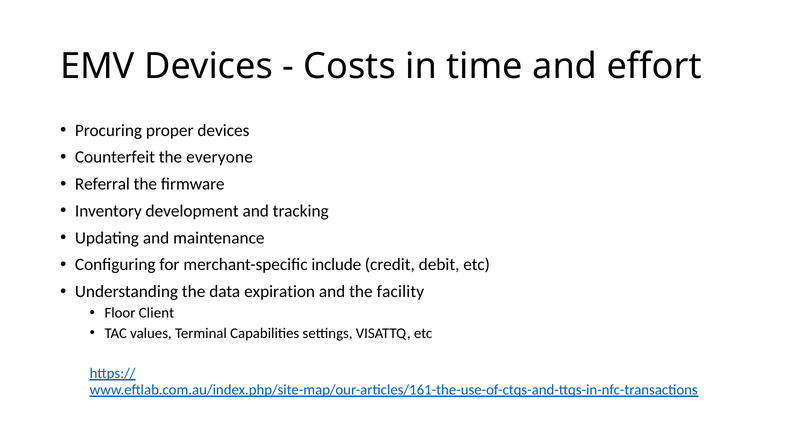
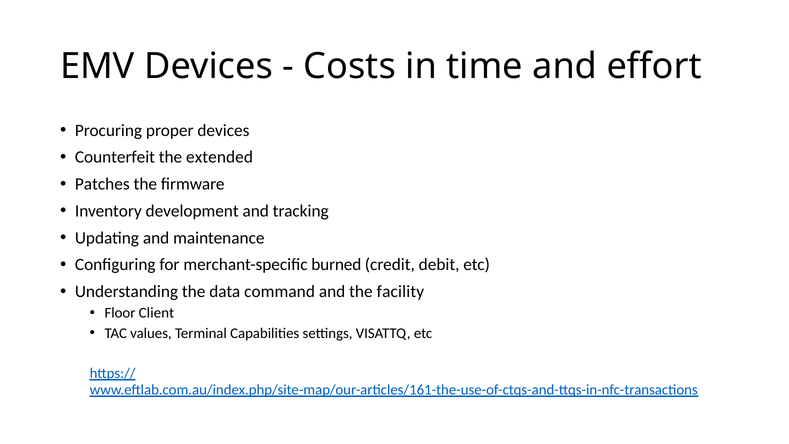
everyone: everyone -> extended
Referral: Referral -> Patches
include: include -> burned
expiration: expiration -> command
